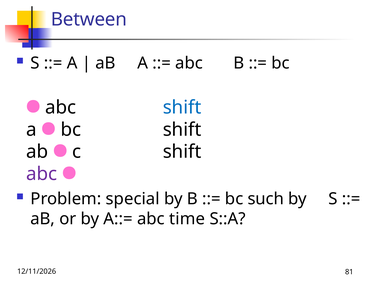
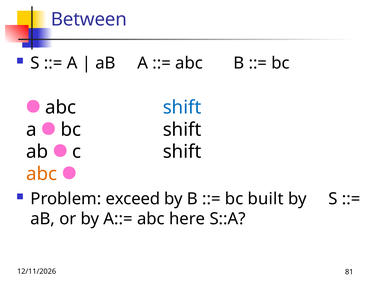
abc at (42, 174) colour: purple -> orange
special: special -> exceed
such: such -> built
time: time -> here
